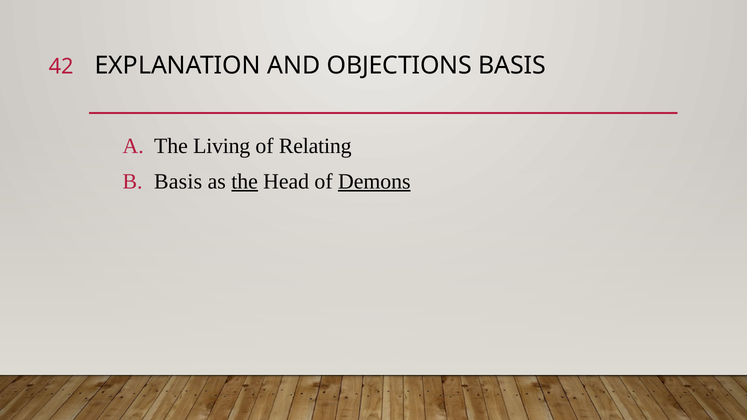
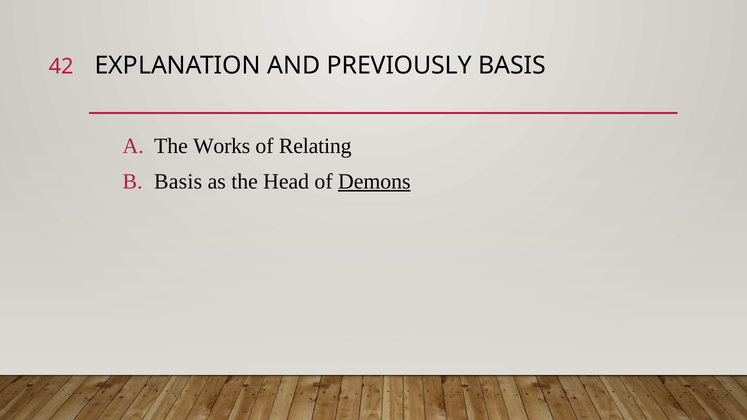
OBJECTIONS: OBJECTIONS -> PREVIOUSLY
Living: Living -> Works
the at (245, 181) underline: present -> none
